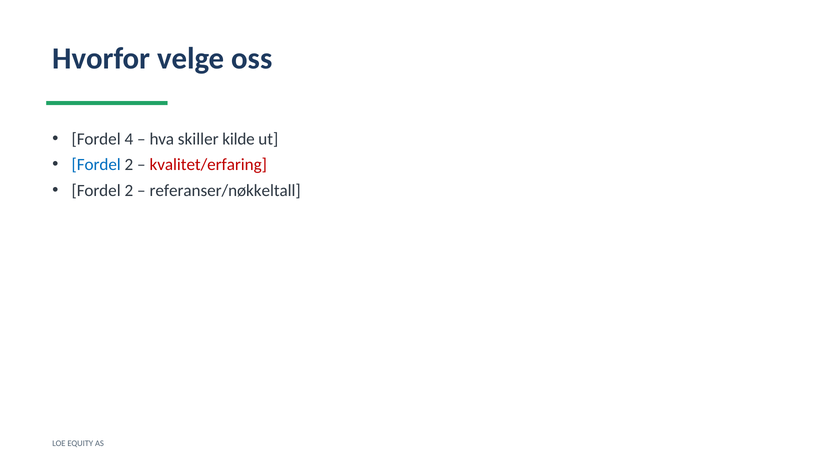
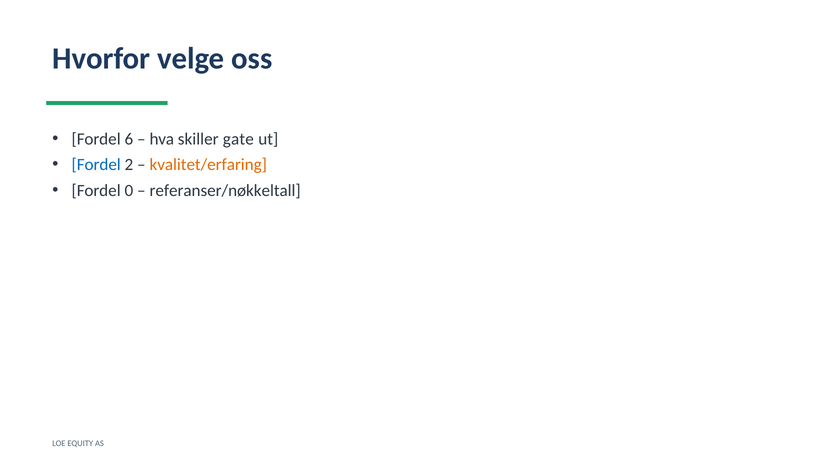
4: 4 -> 6
kilde: kilde -> gate
kvalitet/erfaring colour: red -> orange
2 at (129, 191): 2 -> 0
